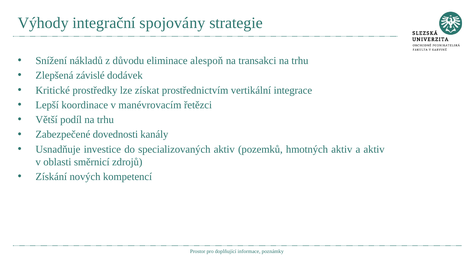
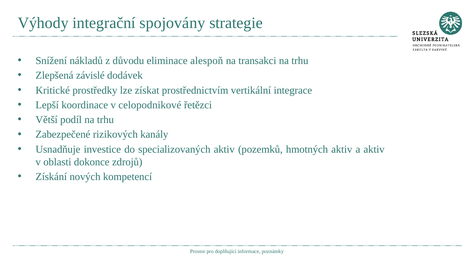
manévrovacím: manévrovacím -> celopodnikové
dovednosti: dovednosti -> rizikových
směrnicí: směrnicí -> dokonce
